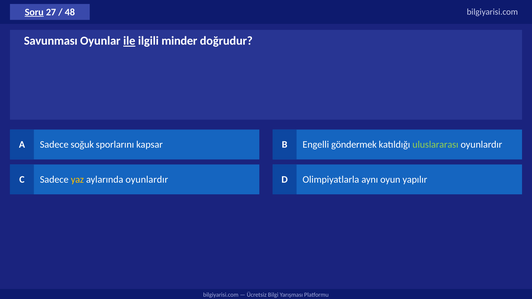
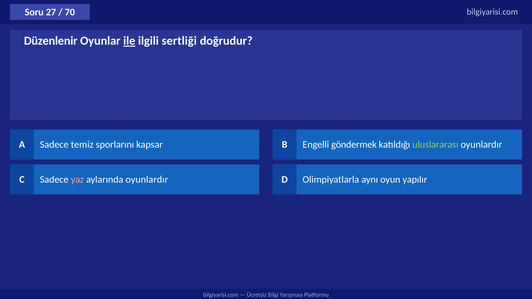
Soru underline: present -> none
48: 48 -> 70
Savunması: Savunması -> Düzenlenir
minder: minder -> sertliği
soğuk: soğuk -> temiz
yaz colour: yellow -> pink
